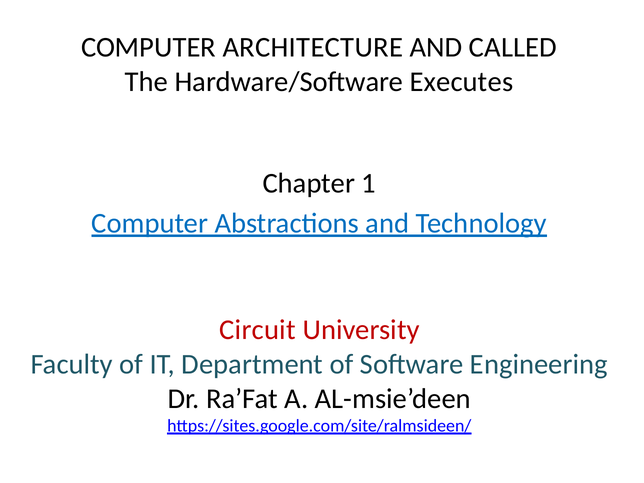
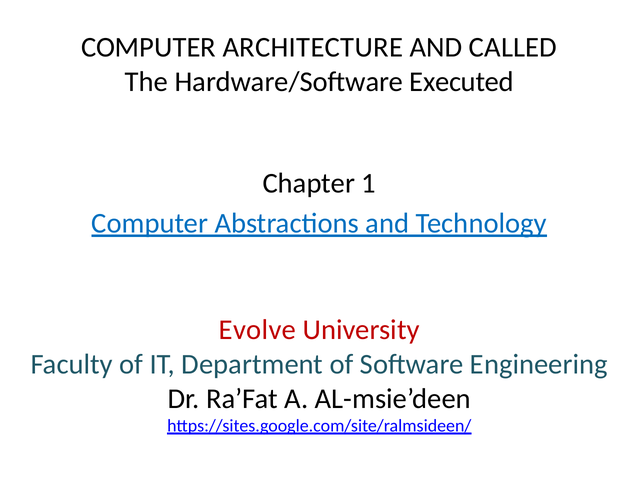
Executes: Executes -> Executed
Circuit: Circuit -> Evolve
